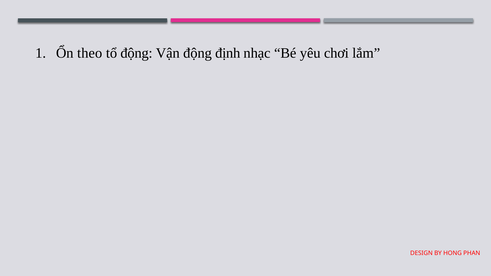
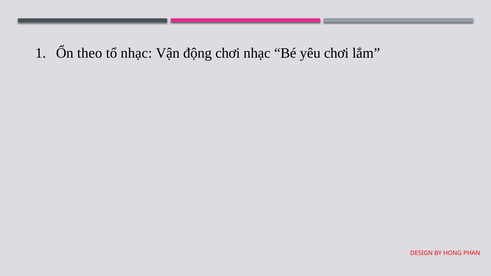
tổ động: động -> nhạc
động định: định -> chơi
